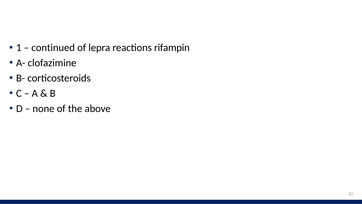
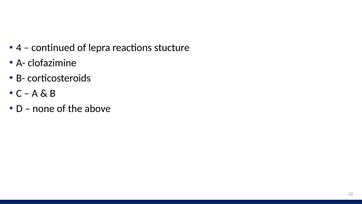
1: 1 -> 4
rifampin: rifampin -> stucture
